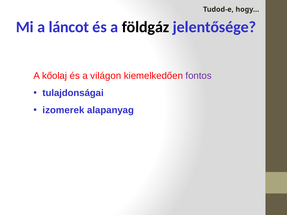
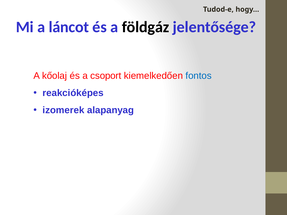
világon: világon -> csoport
fontos colour: purple -> blue
tulajdonságai: tulajdonságai -> reakcióképes
